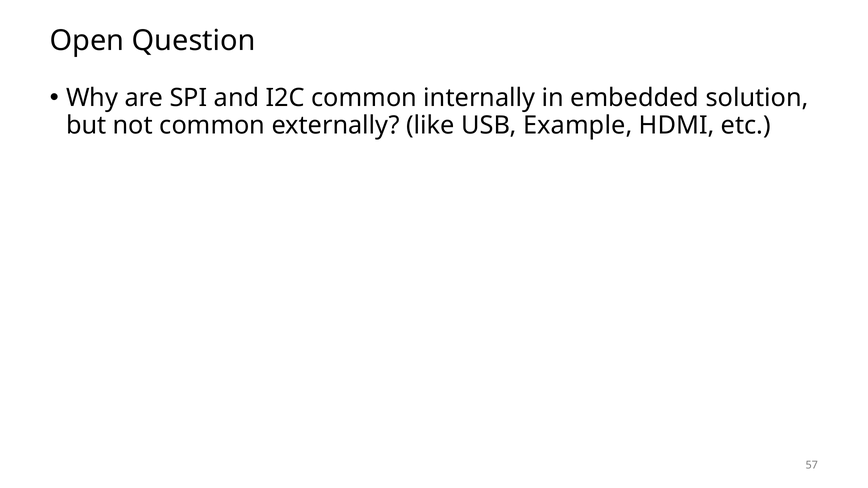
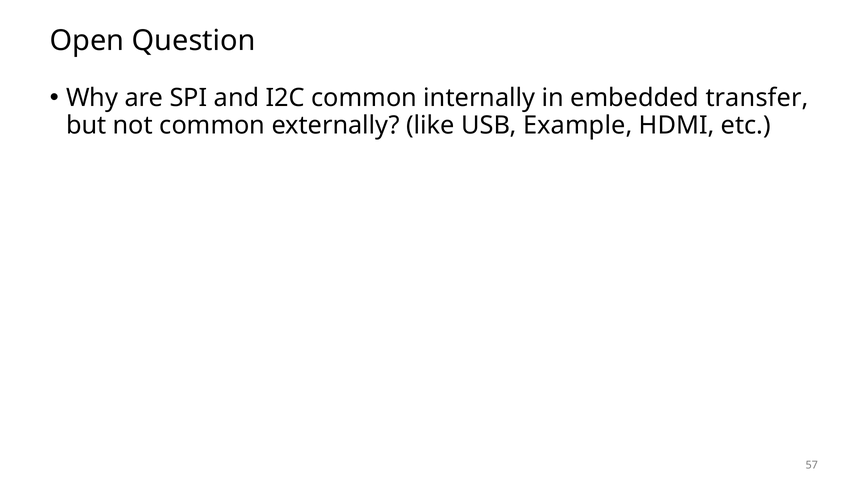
solution: solution -> transfer
